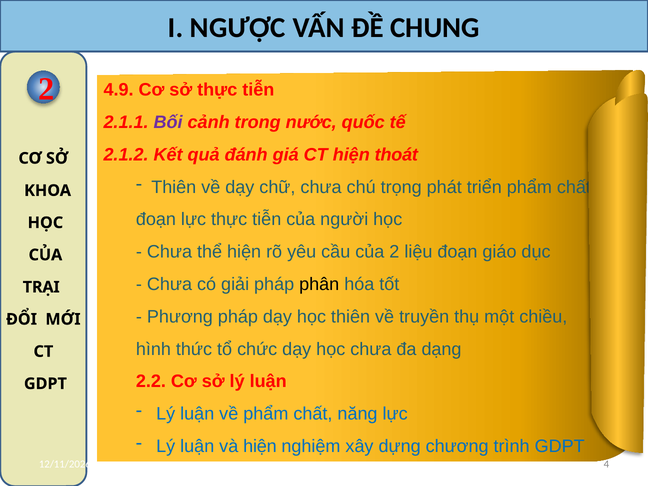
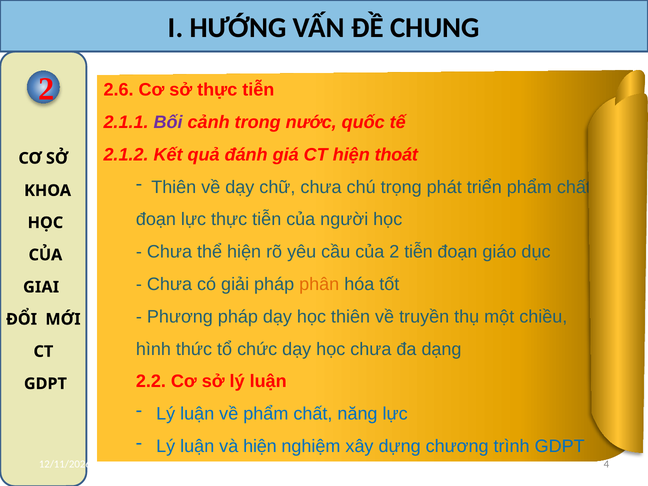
NGƯỢC: NGƯỢC -> HƯỚNG
4.9: 4.9 -> 2.6
2 liệu: liệu -> tiễn
phân colour: black -> orange
TRẠI: TRẠI -> GIAI
